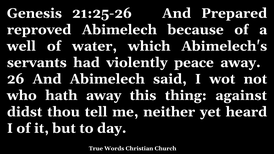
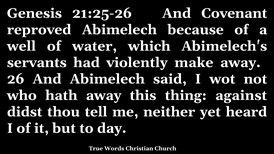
Prepared: Prepared -> Covenant
peace: peace -> make
